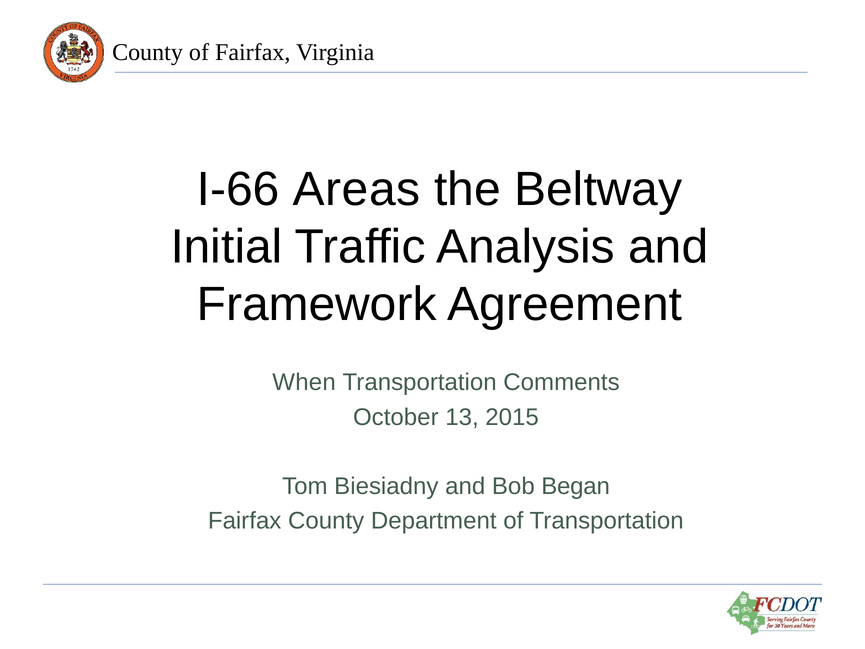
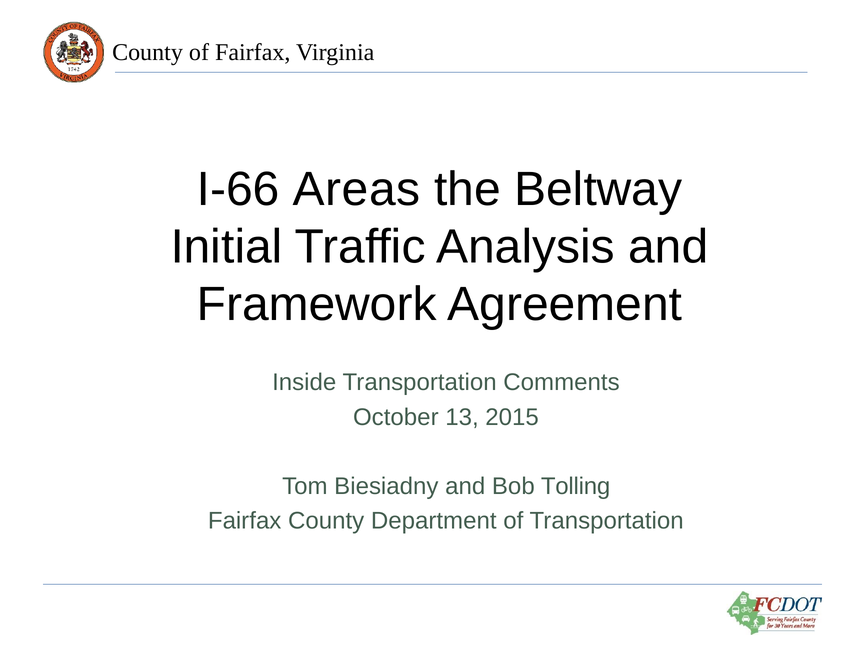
When: When -> Inside
Began: Began -> Tolling
